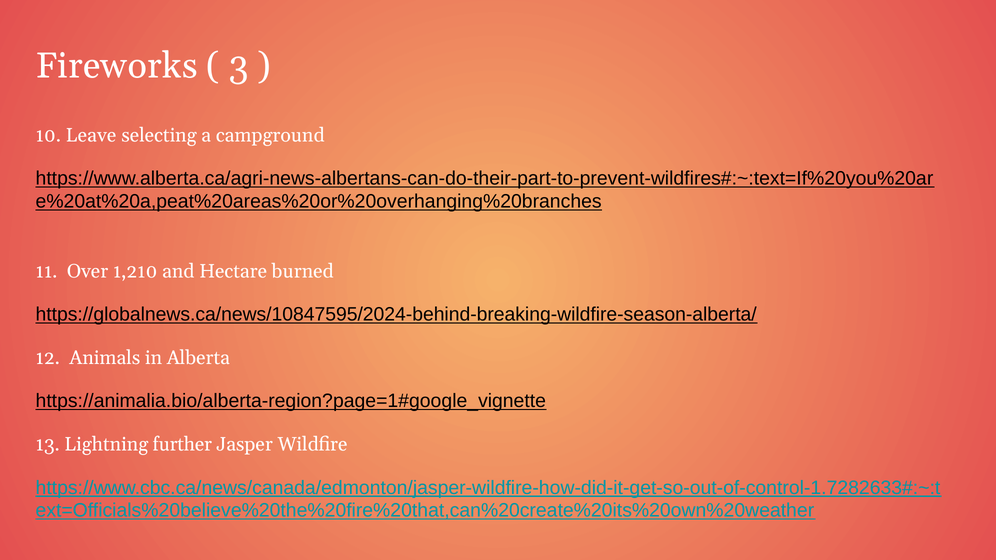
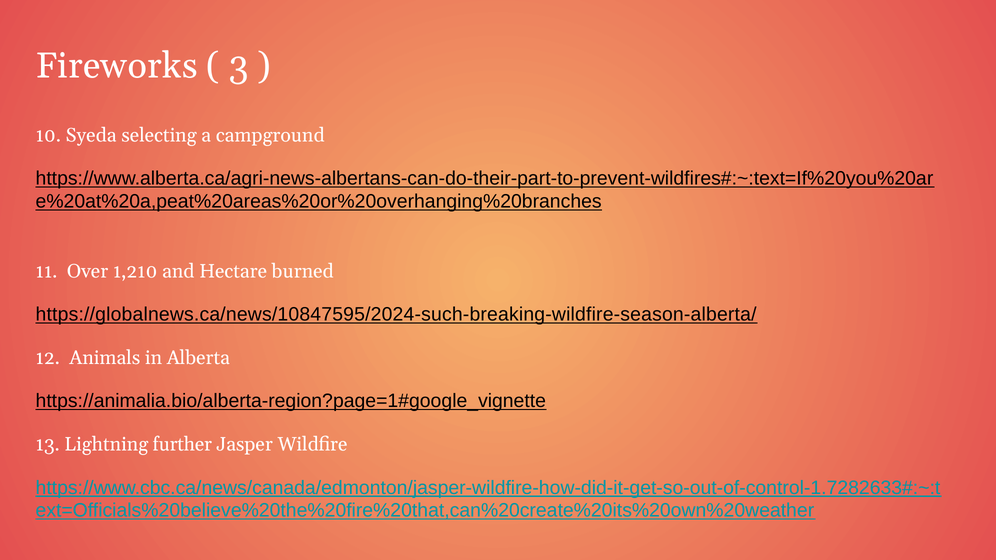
Leave: Leave -> Syeda
https://globalnews.ca/news/10847595/2024-behind-breaking-wildfire-season-alberta/: https://globalnews.ca/news/10847595/2024-behind-breaking-wildfire-season-alberta/ -> https://globalnews.ca/news/10847595/2024-such-breaking-wildfire-season-alberta/
